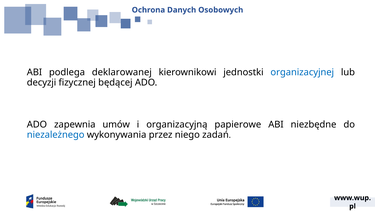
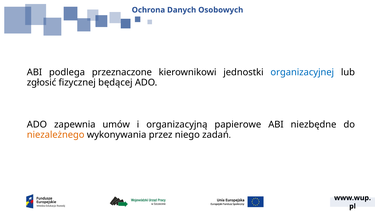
deklarowanej: deklarowanej -> przeznaczone
decyzji: decyzji -> zgłosić
niezależnego colour: blue -> orange
